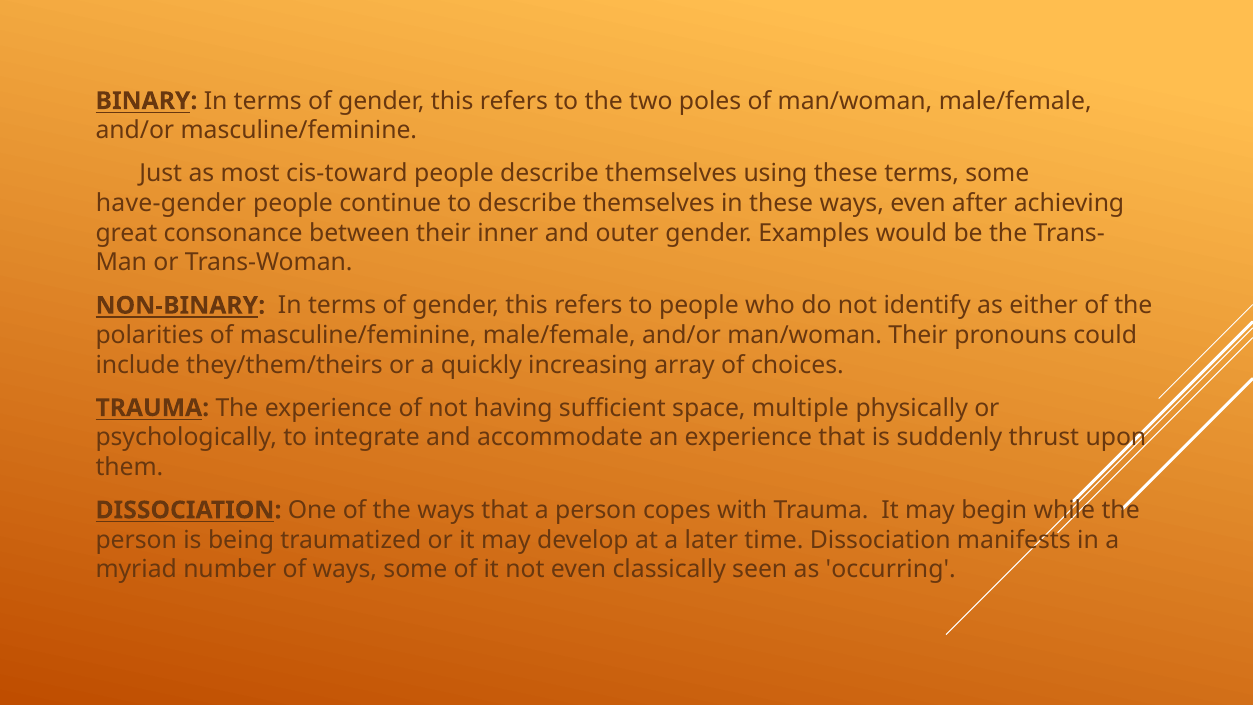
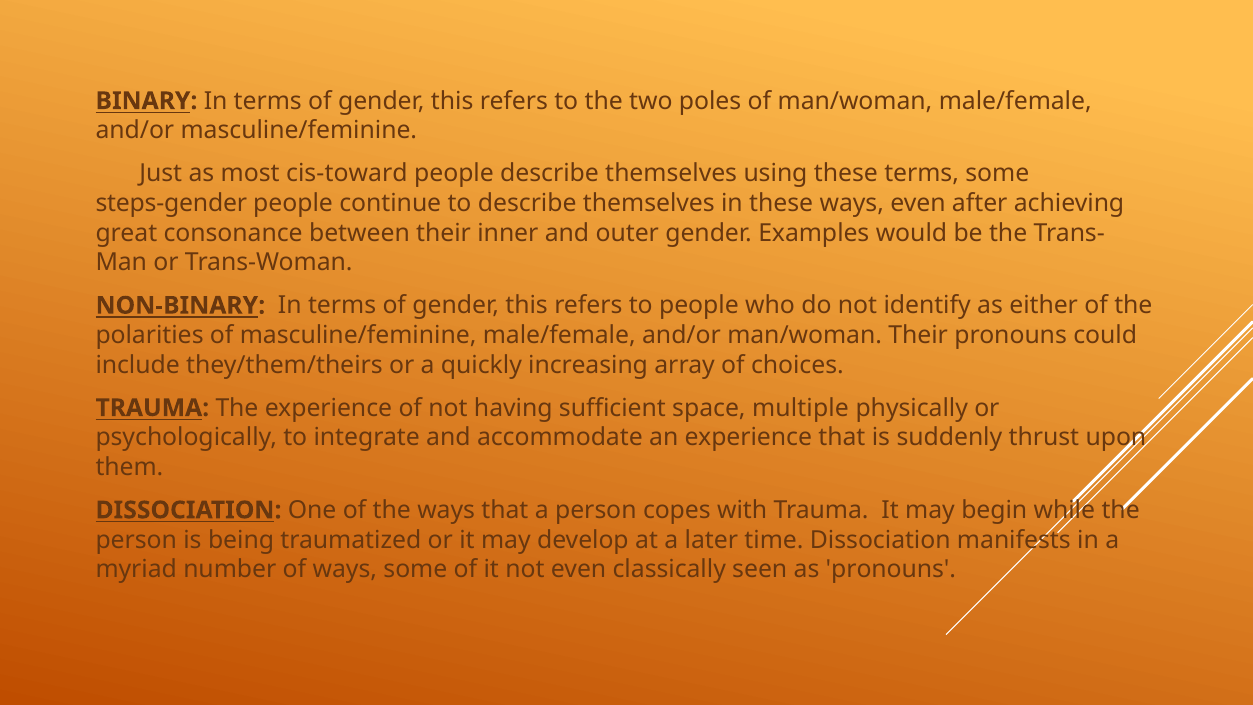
have-gender: have-gender -> steps-gender
as occurring: occurring -> pronouns
